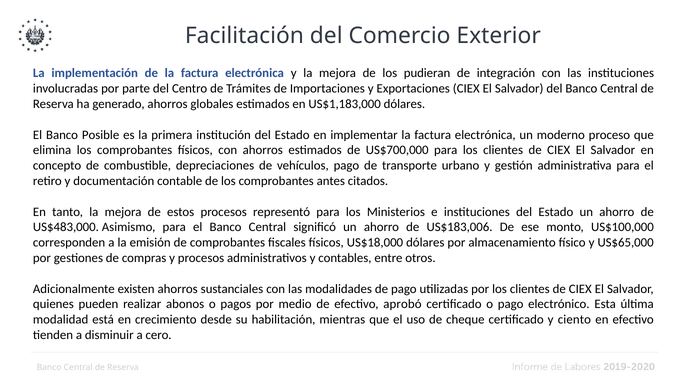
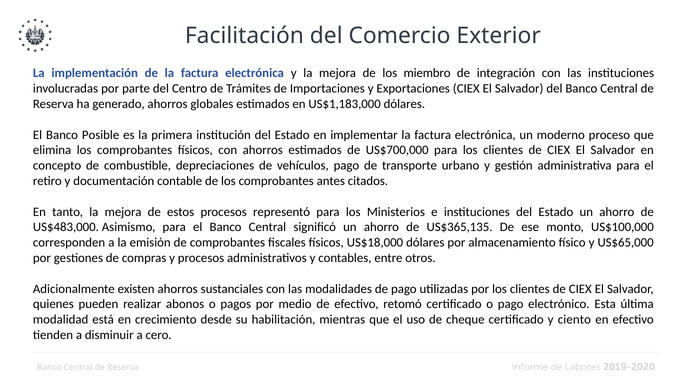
pudieran: pudieran -> miembro
US$183,006: US$183,006 -> US$365,135
aprobó: aprobó -> retomó
